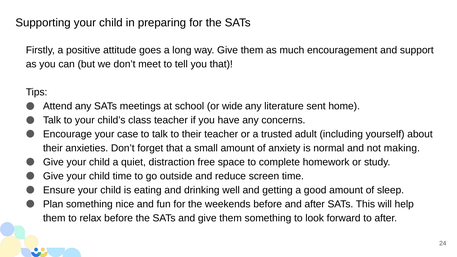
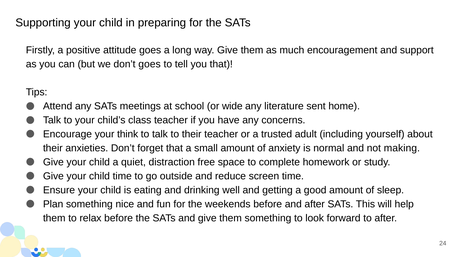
don’t meet: meet -> goes
case: case -> think
